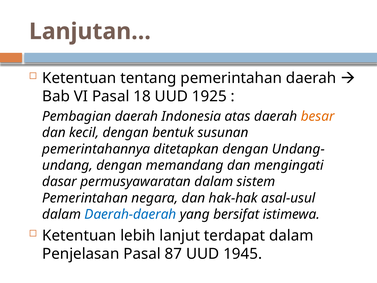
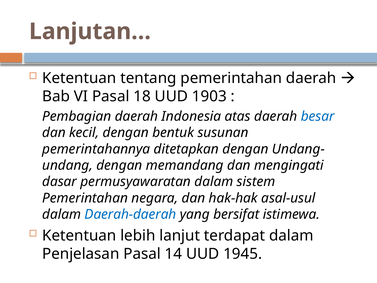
1925: 1925 -> 1903
besar colour: orange -> blue
87: 87 -> 14
